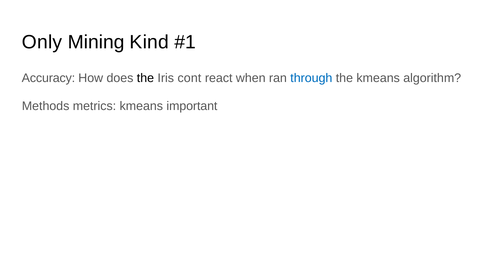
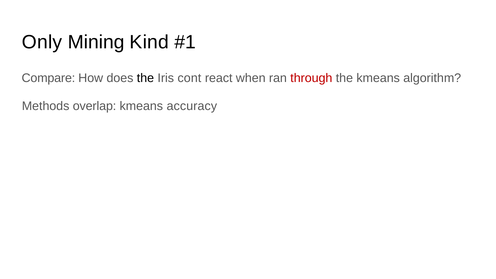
Accuracy: Accuracy -> Compare
through colour: blue -> red
metrics: metrics -> overlap
important: important -> accuracy
